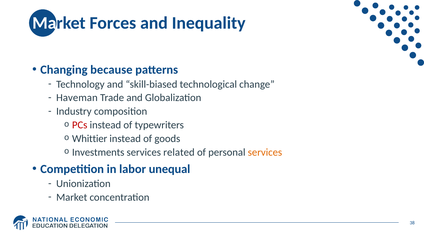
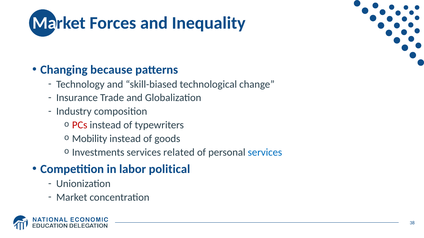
Haveman: Haveman -> Insurance
Whittier: Whittier -> Mobility
services at (265, 153) colour: orange -> blue
unequal: unequal -> political
